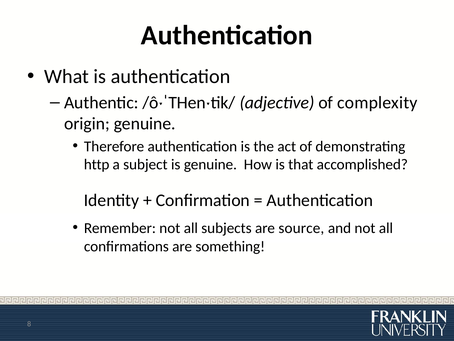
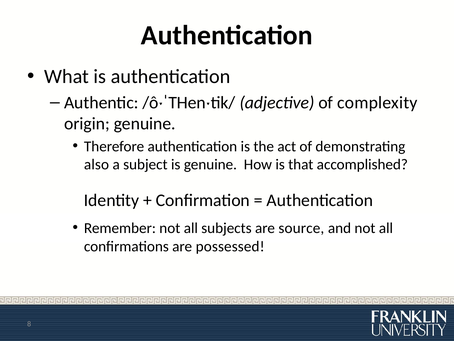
http: http -> also
something: something -> possessed
